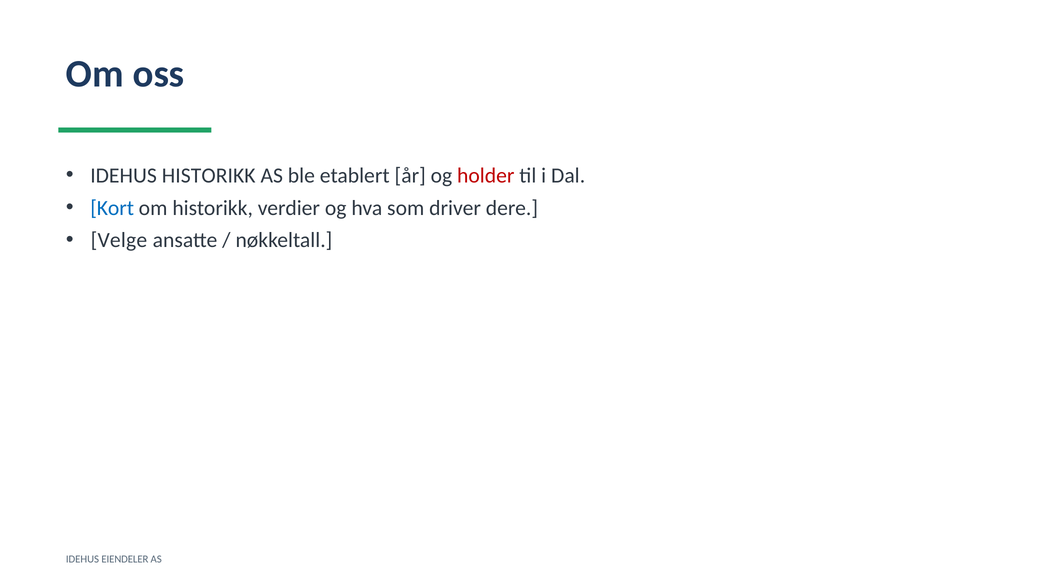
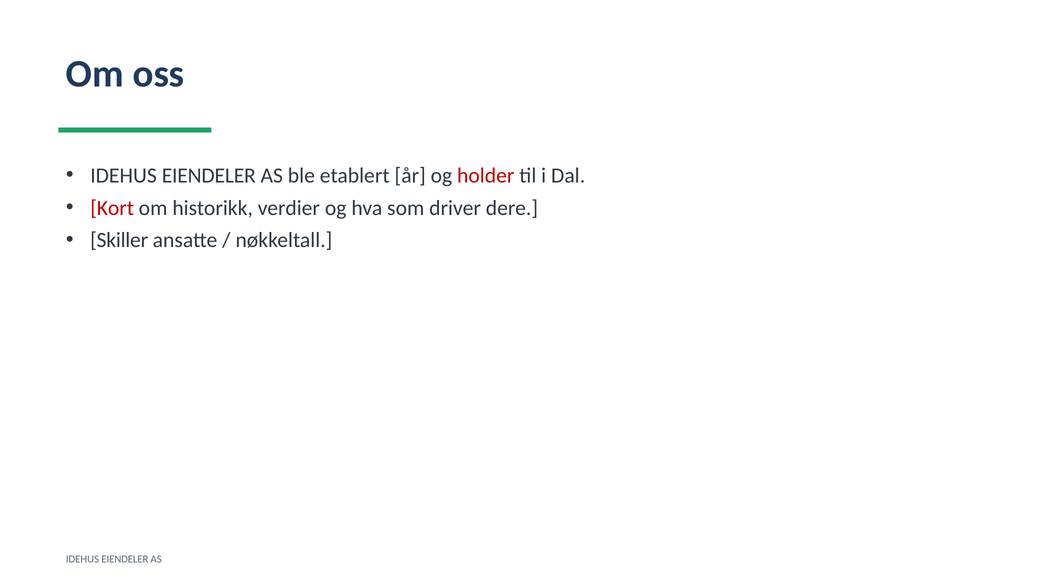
HISTORIKK at (209, 176): HISTORIKK -> EIENDELER
Kort colour: blue -> red
Velge: Velge -> Skiller
